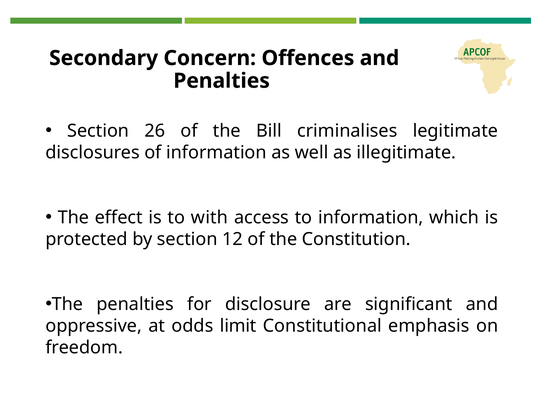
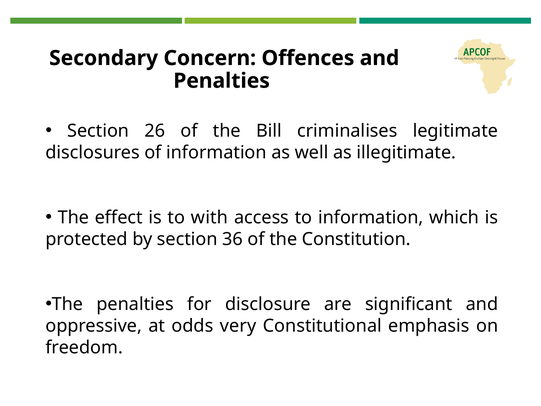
12: 12 -> 36
limit: limit -> very
